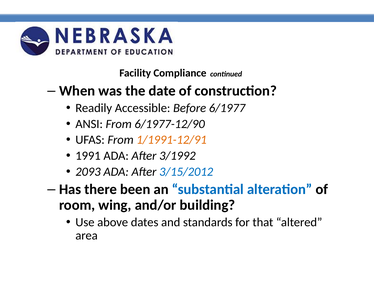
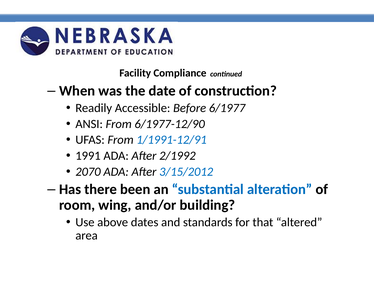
1/1991-12/91 colour: orange -> blue
3/1992: 3/1992 -> 2/1992
2093: 2093 -> 2070
